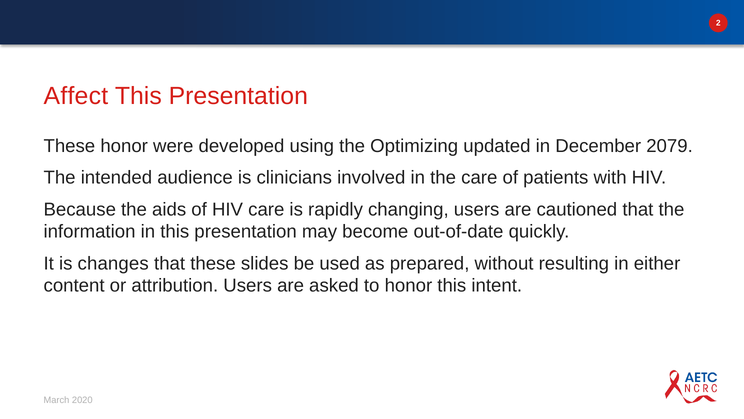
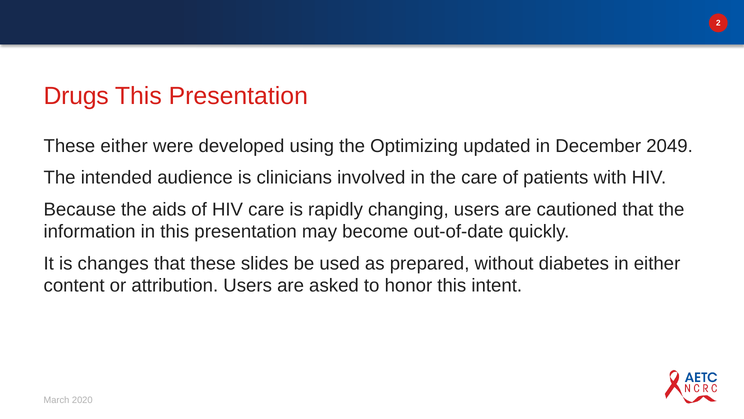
Affect: Affect -> Drugs
These honor: honor -> either
2079: 2079 -> 2049
resulting: resulting -> diabetes
